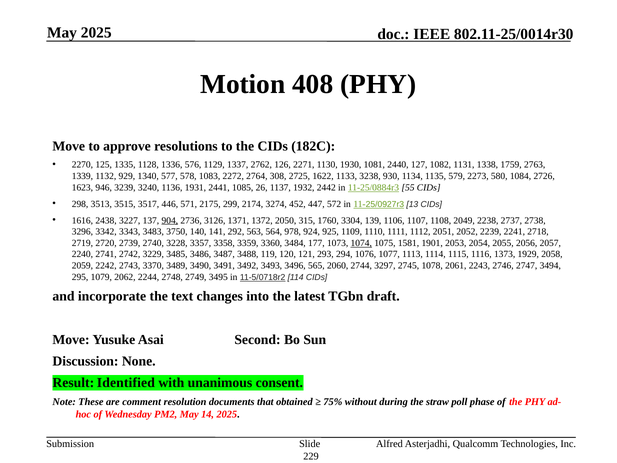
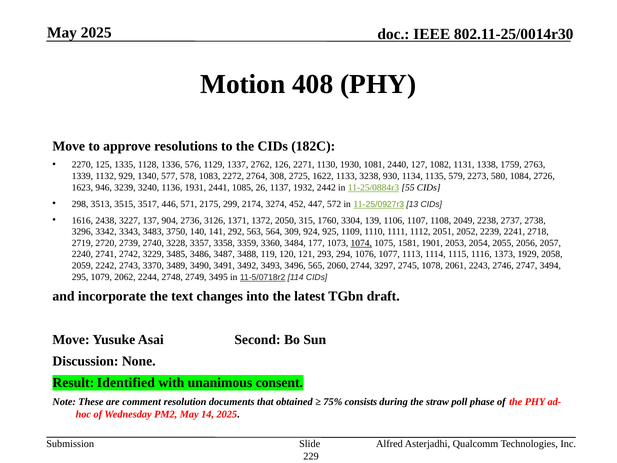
904 underline: present -> none
978: 978 -> 309
without: without -> consists
